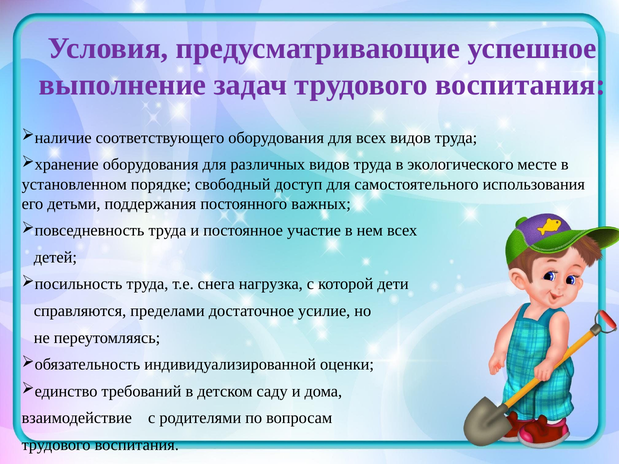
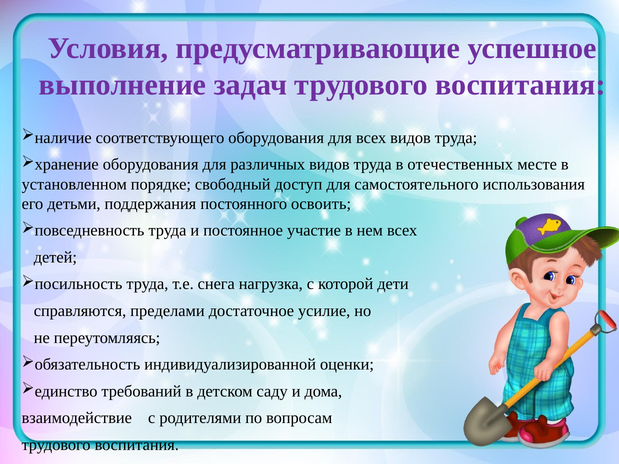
экологического: экологического -> отечественных
важных: важных -> освоить
